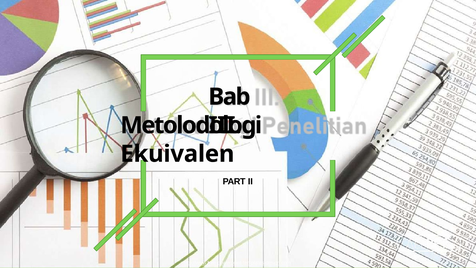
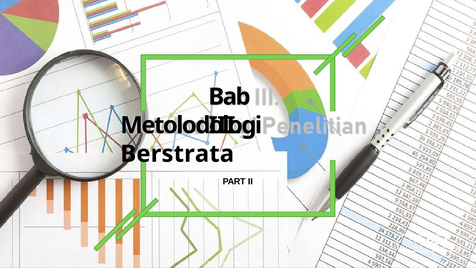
Ekuivalen: Ekuivalen -> Berstrata
